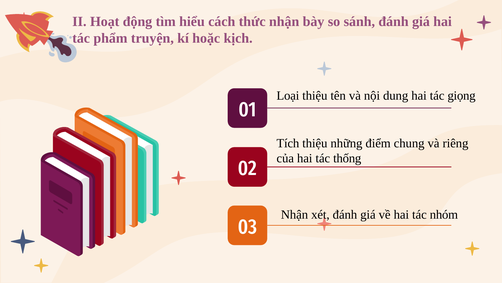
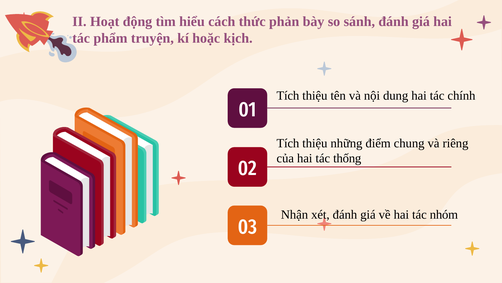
thức nhận: nhận -> phản
Loại at (288, 96): Loại -> Tích
giọng: giọng -> chính
